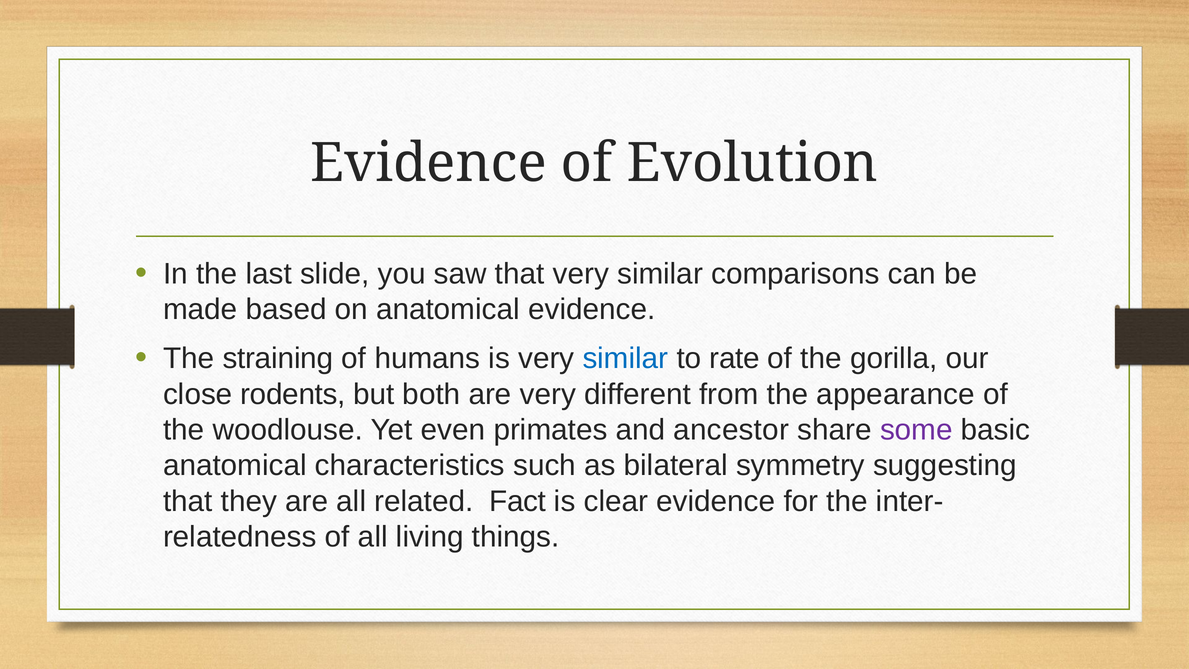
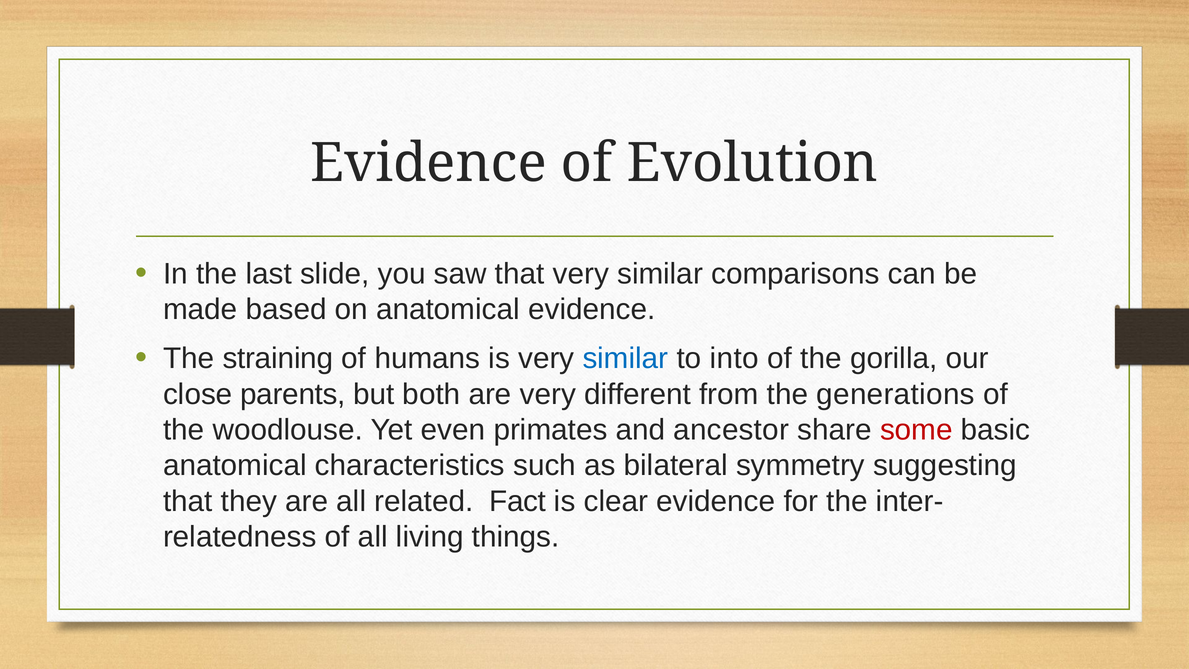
rate: rate -> into
rodents: rodents -> parents
appearance: appearance -> generations
some colour: purple -> red
